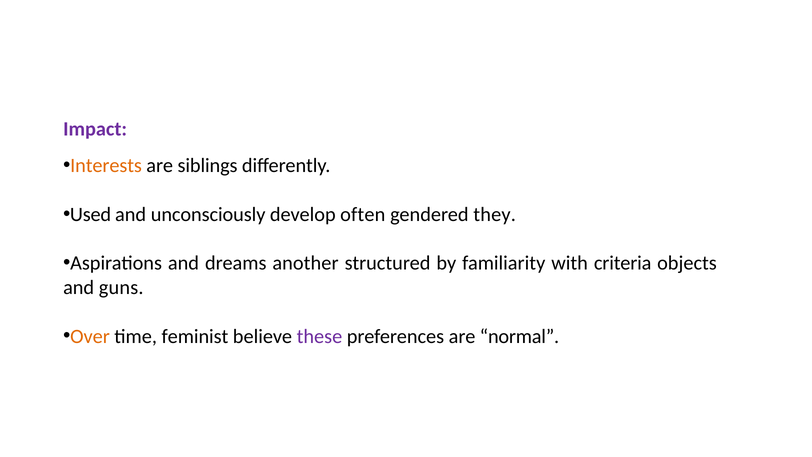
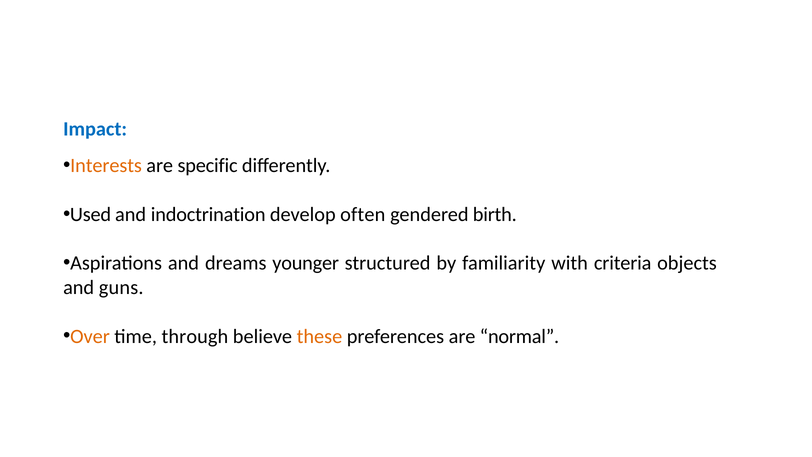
Impact colour: purple -> blue
siblings: siblings -> specific
unconsciously: unconsciously -> indoctrination
they: they -> birth
another: another -> younger
feminist: feminist -> through
these colour: purple -> orange
